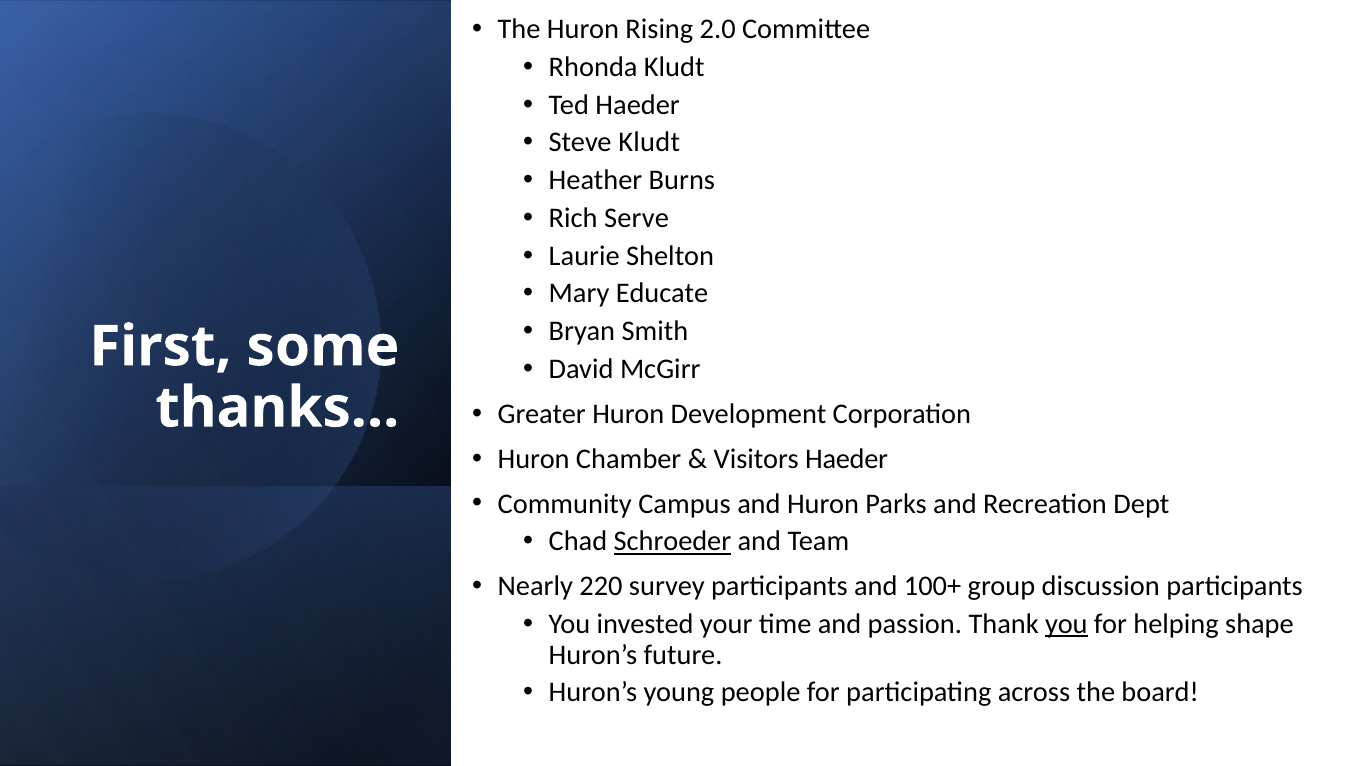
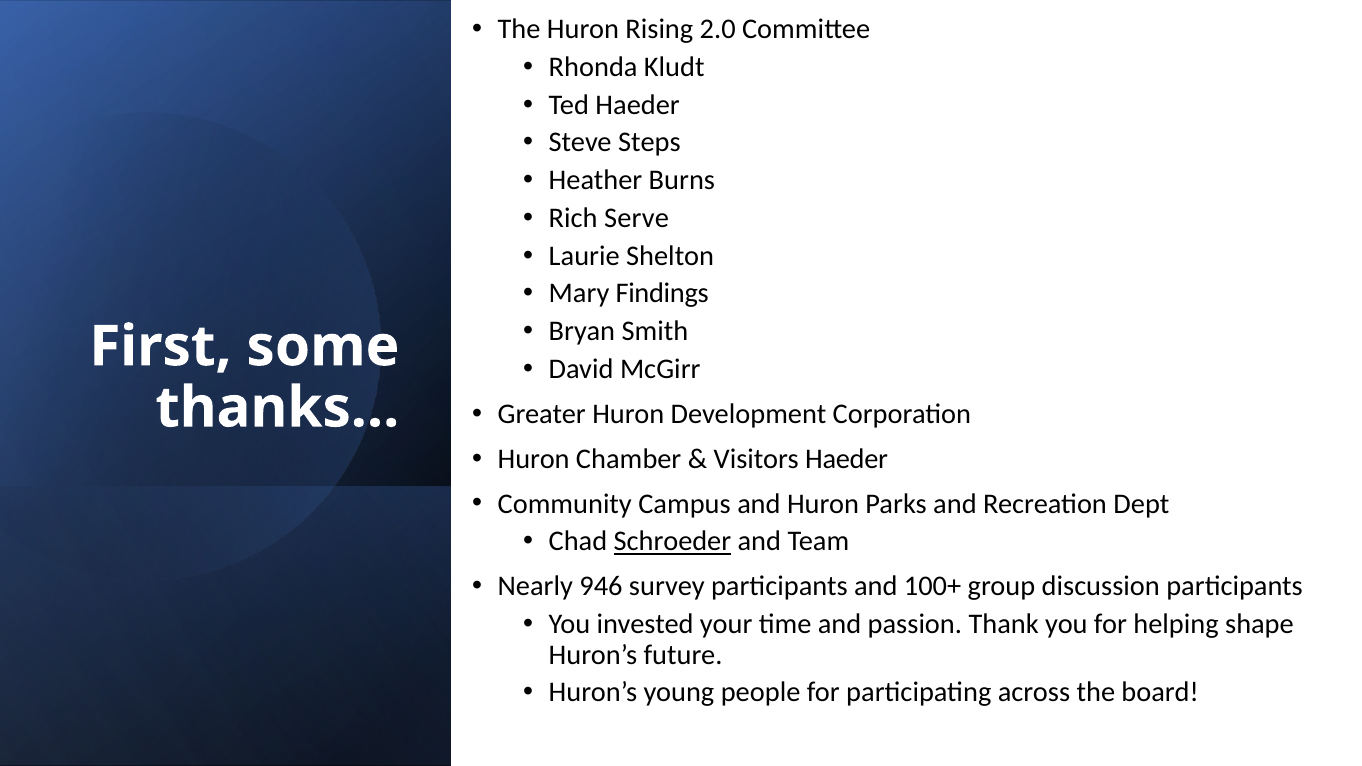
Steve Kludt: Kludt -> Steps
Educate: Educate -> Findings
220: 220 -> 946
you at (1066, 624) underline: present -> none
